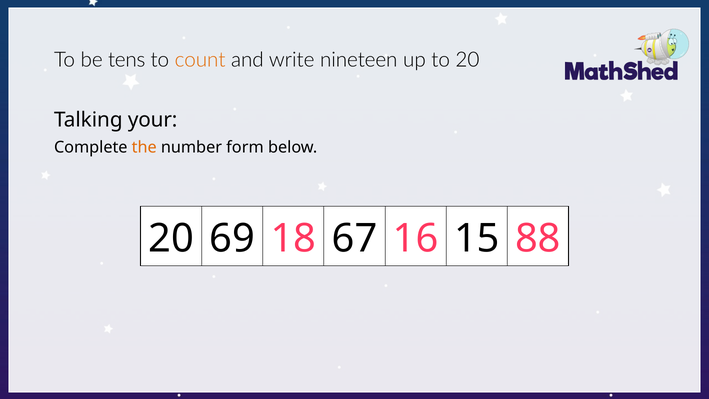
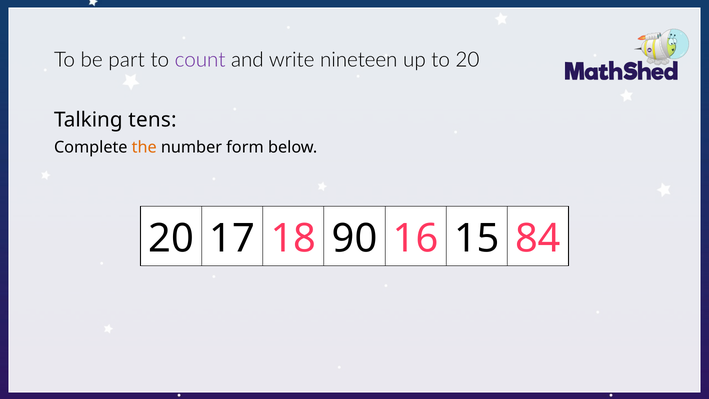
tens: tens -> part
count colour: orange -> purple
your: your -> tens
69: 69 -> 17
67: 67 -> 90
88: 88 -> 84
